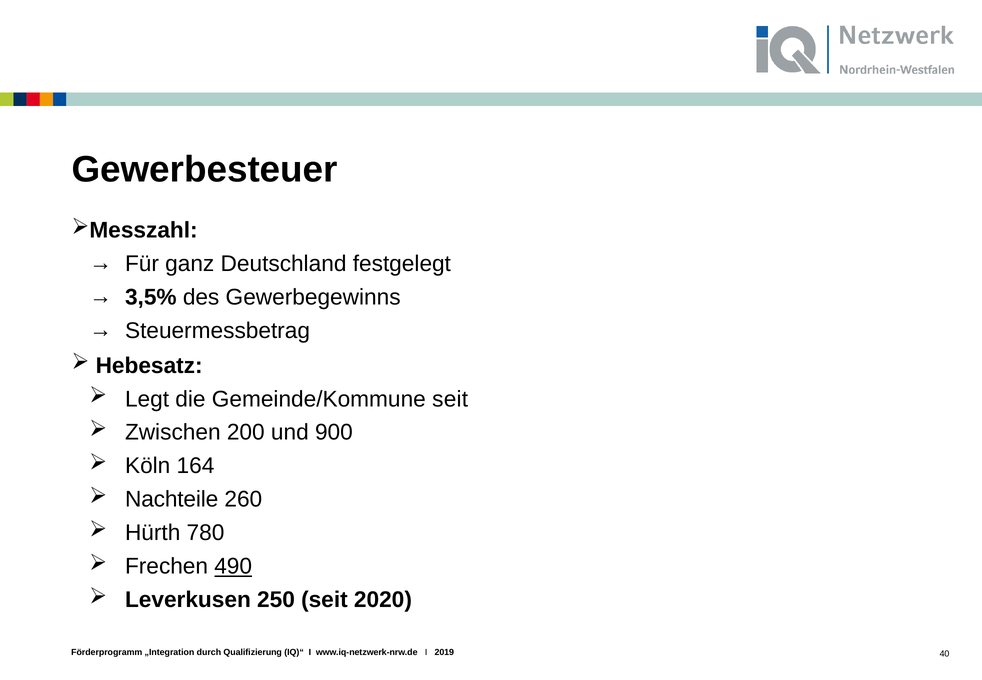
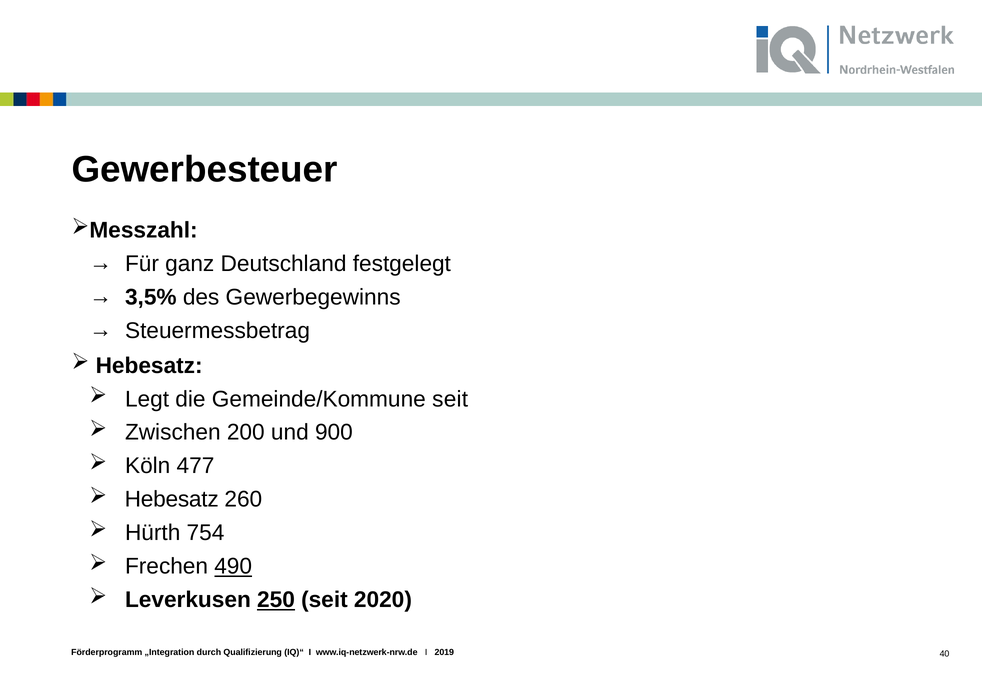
164: 164 -> 477
Nachteile at (172, 499): Nachteile -> Hebesatz
780: 780 -> 754
250 underline: none -> present
